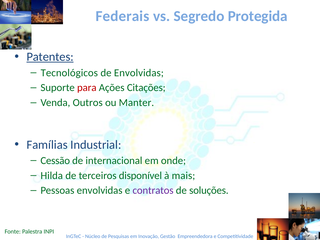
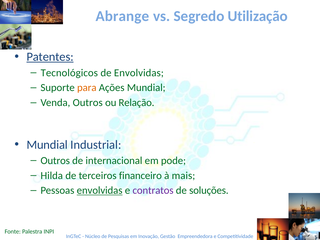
Federais: Federais -> Abrange
Protegida: Protegida -> Utilização
para colour: red -> orange
Ações Citações: Citações -> Mundial
Manter: Manter -> Relação
Famílias at (47, 145): Famílias -> Mundial
Cessão at (55, 161): Cessão -> Outros
onde: onde -> pode
disponível: disponível -> financeiro
envolvidas at (100, 190) underline: none -> present
